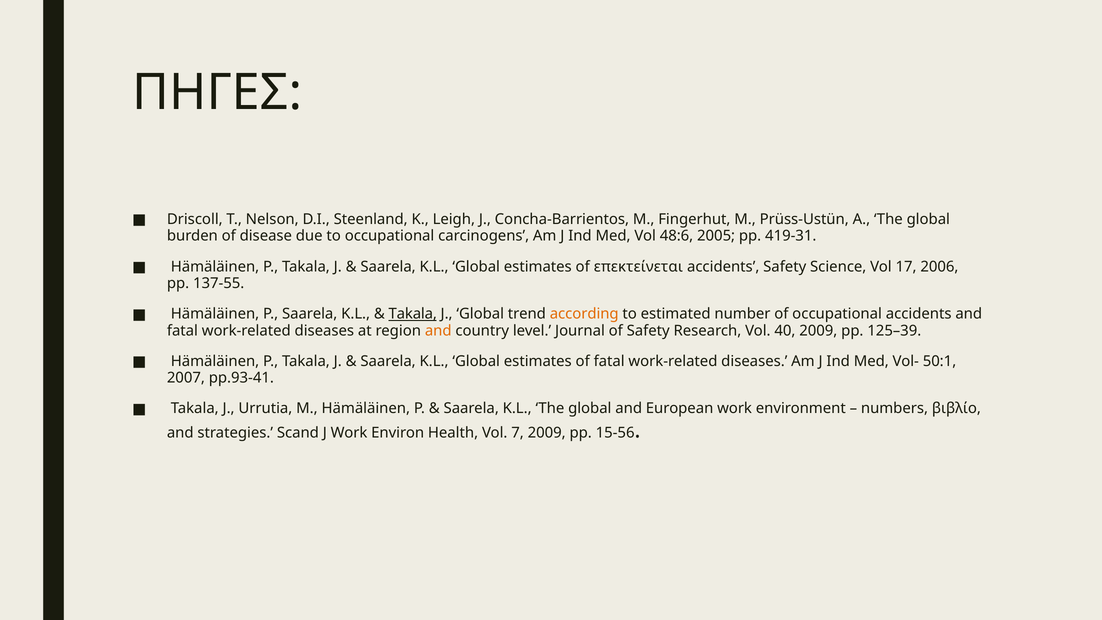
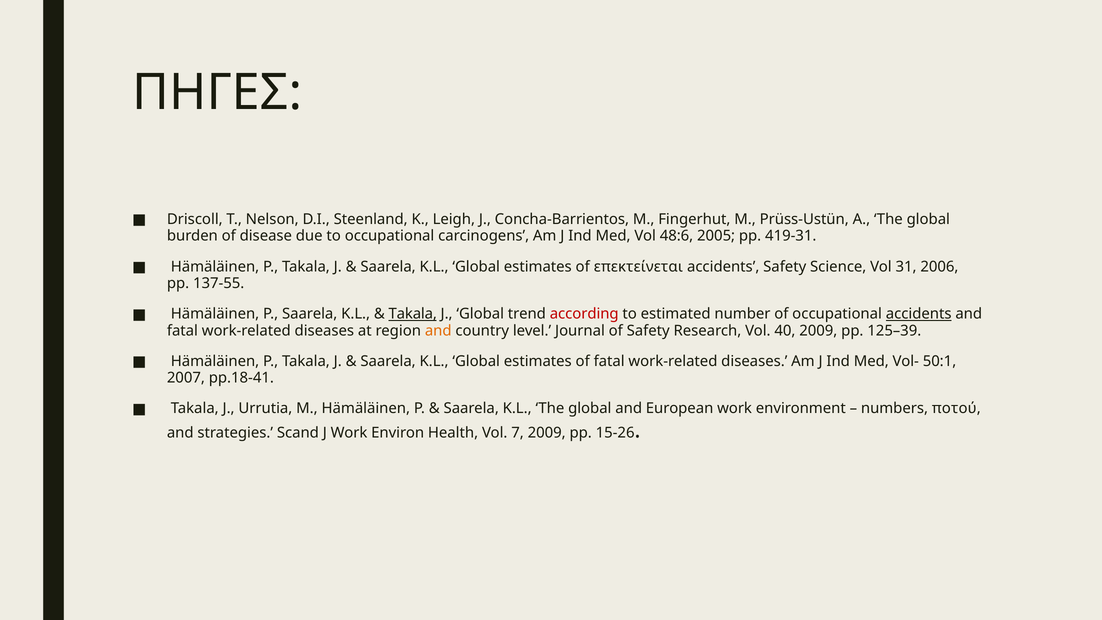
17: 17 -> 31
according colour: orange -> red
accidents at (919, 314) underline: none -> present
pp.93-41: pp.93-41 -> pp.18-41
βιβλίο: βιβλίο -> ποτού
15-56: 15-56 -> 15-26
